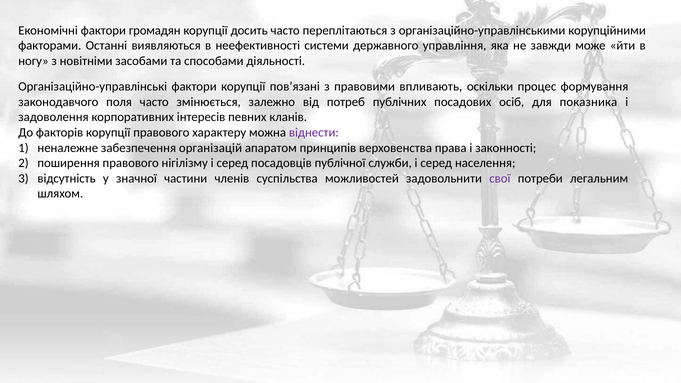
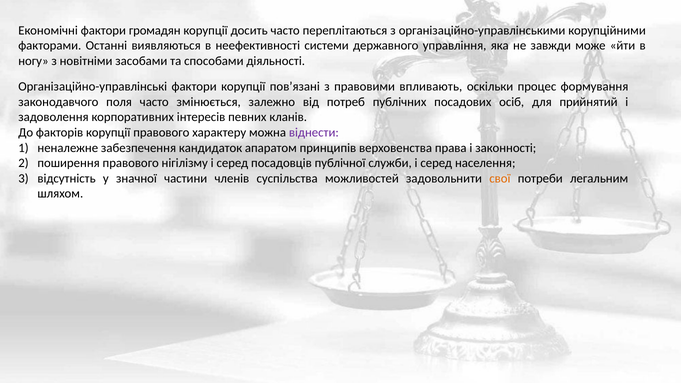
показника: показника -> прийнятий
організацій: організацій -> кандидаток
свої colour: purple -> orange
